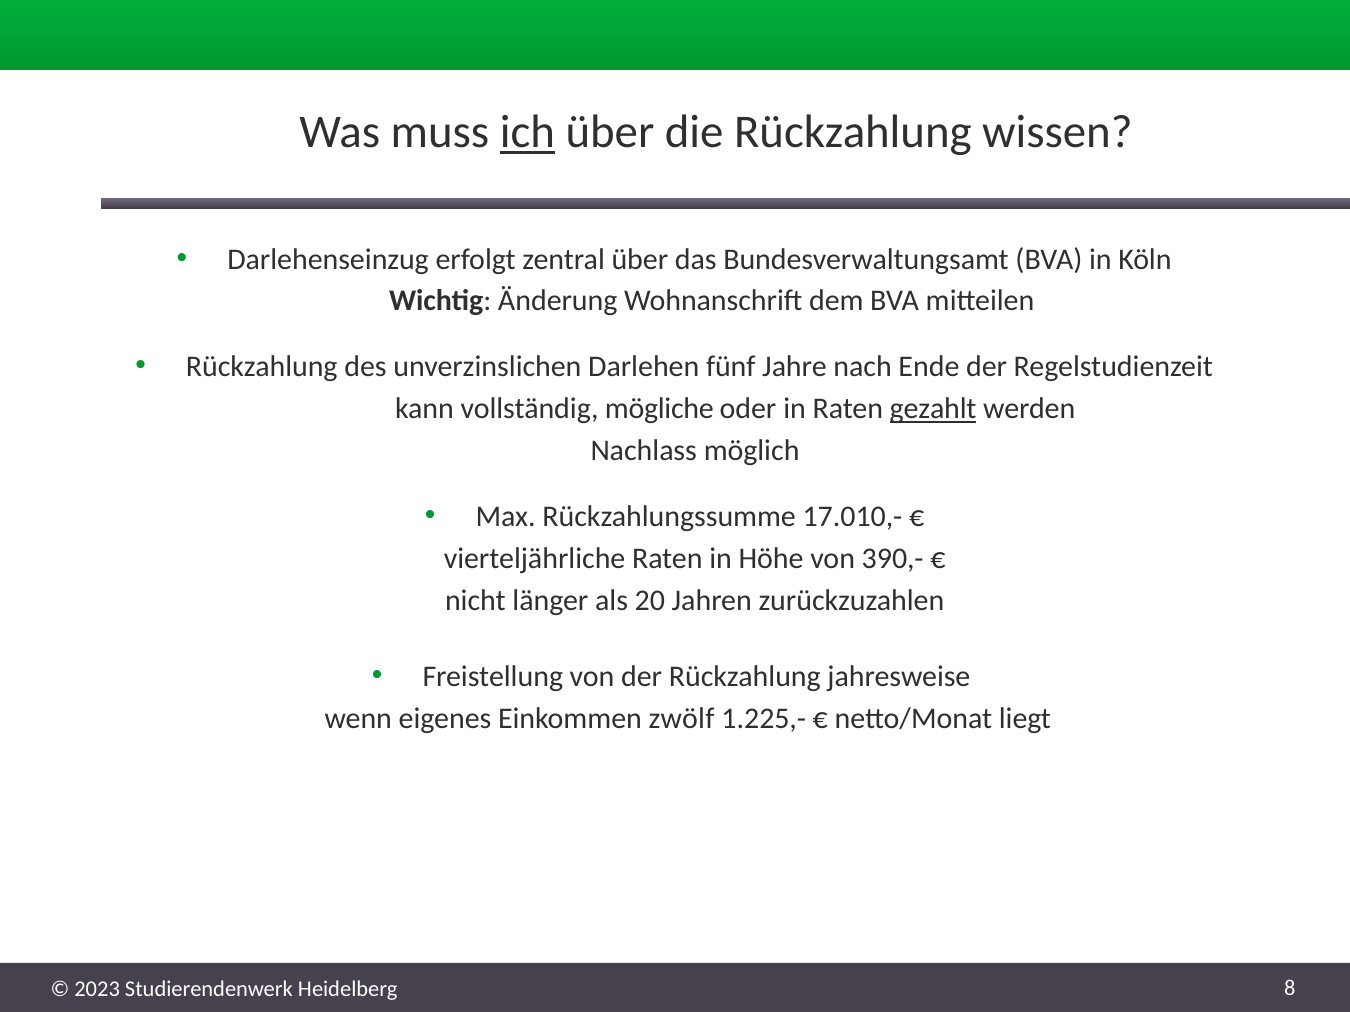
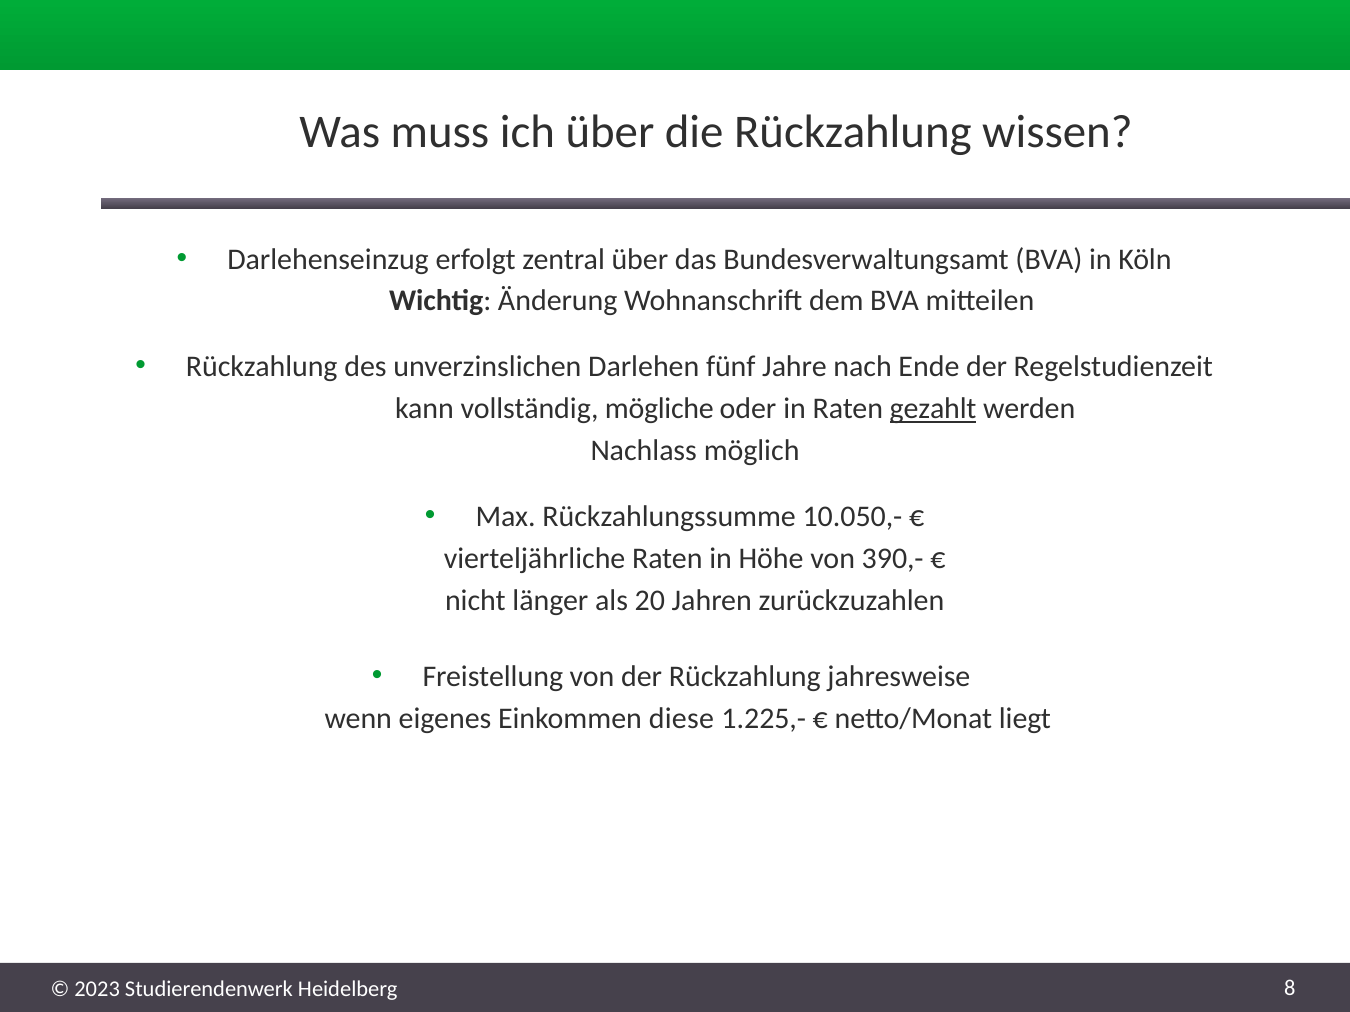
ich underline: present -> none
17.010,-: 17.010,- -> 10.050,-
zwölf: zwölf -> diese
